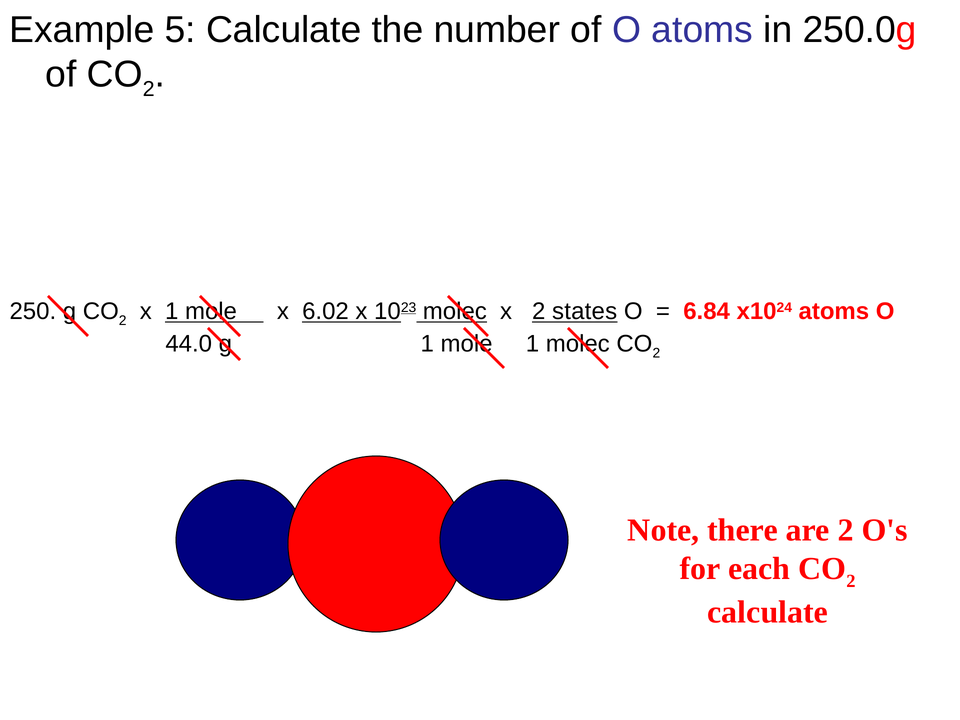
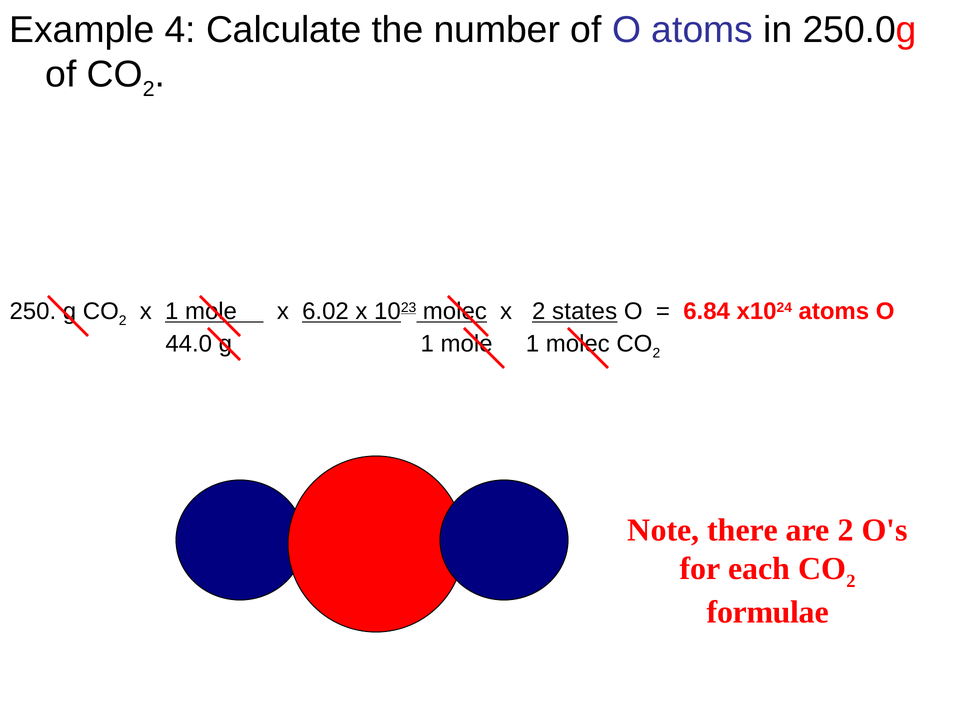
5: 5 -> 4
calculate at (768, 612): calculate -> formulae
